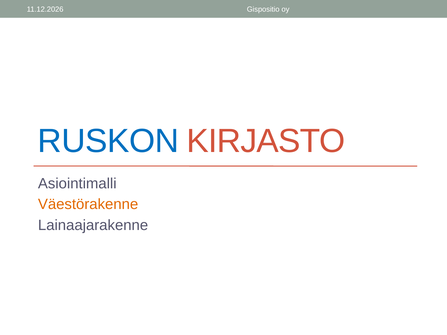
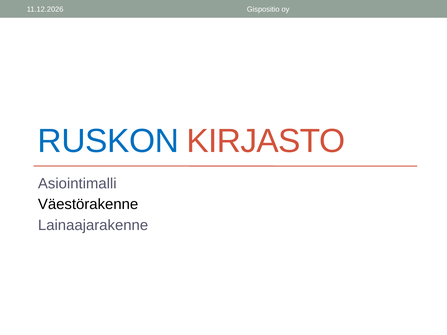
Väestörakenne colour: orange -> black
